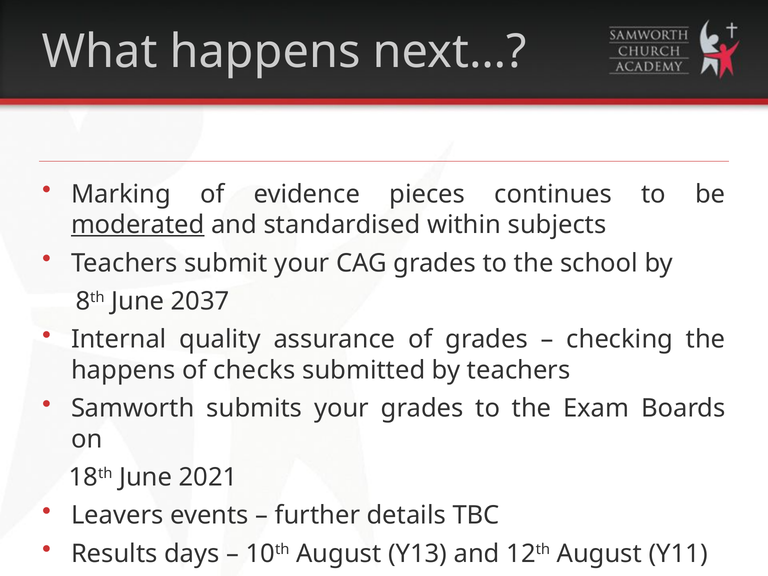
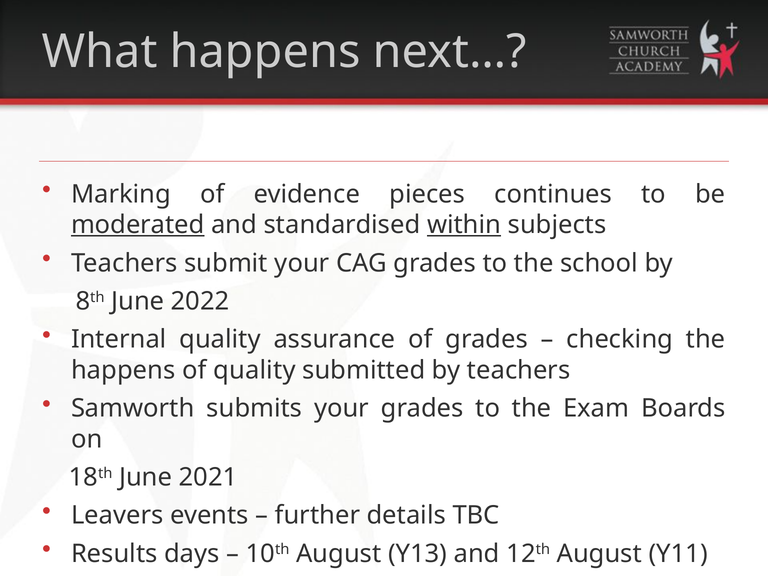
within underline: none -> present
2037: 2037 -> 2022
of checks: checks -> quality
